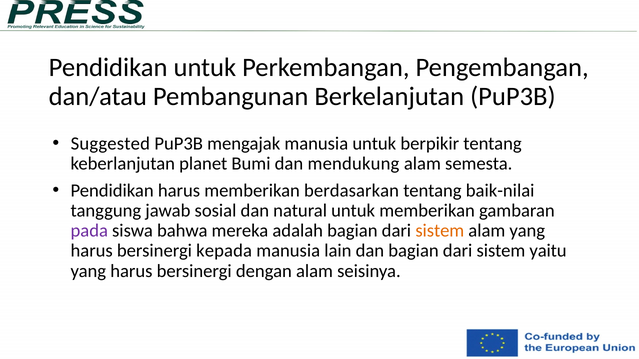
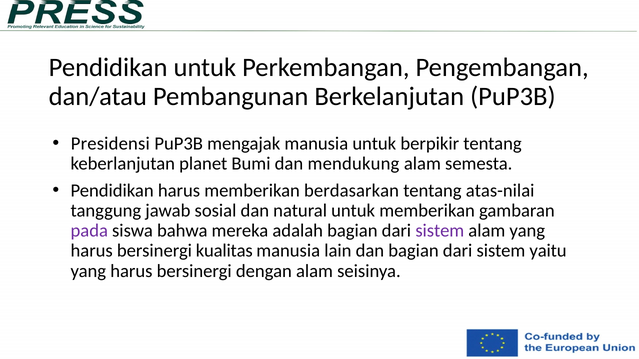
Suggested: Suggested -> Presidensi
baik-nilai: baik-nilai -> atas-nilai
sistem at (440, 231) colour: orange -> purple
kepada: kepada -> kualitas
